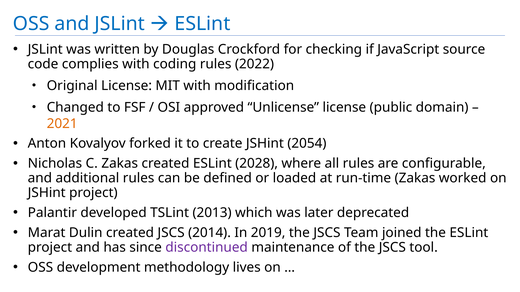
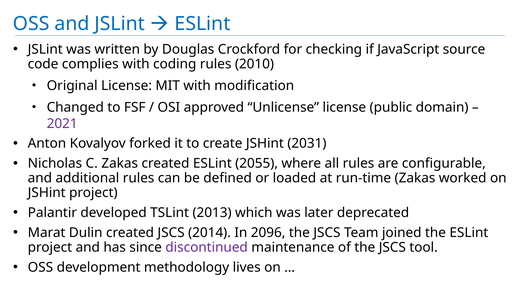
2022: 2022 -> 2010
2021 colour: orange -> purple
2054: 2054 -> 2031
2028: 2028 -> 2055
2019: 2019 -> 2096
